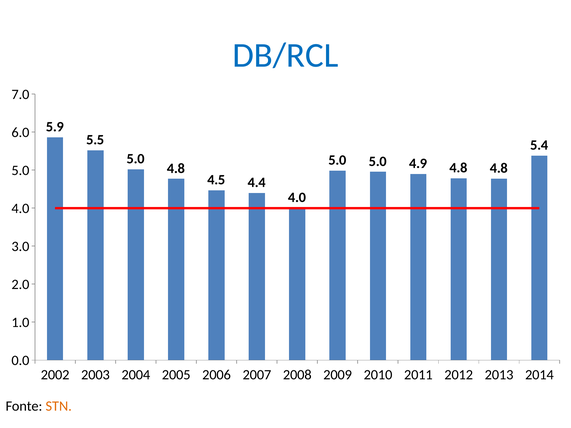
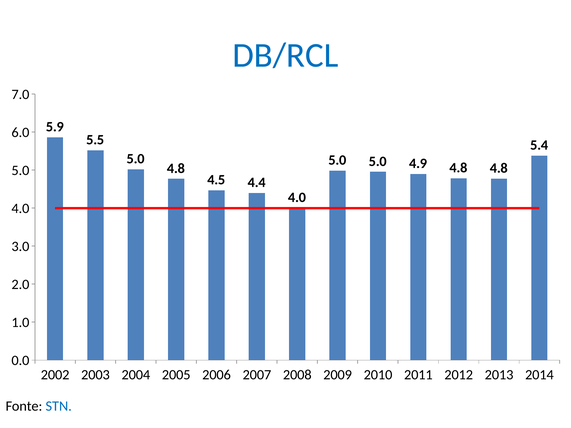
STN colour: orange -> blue
